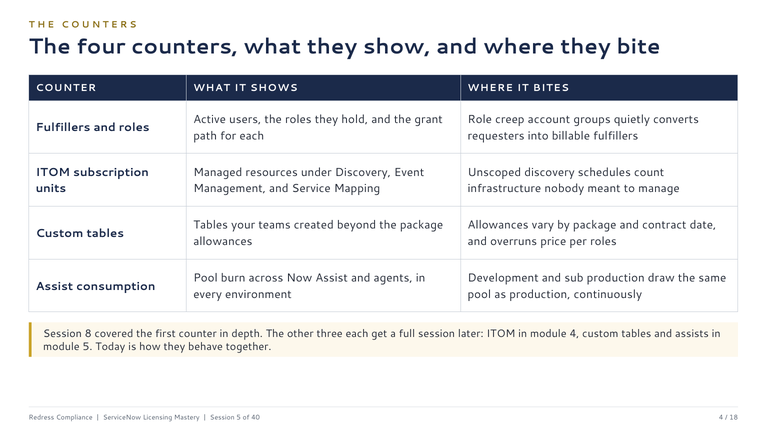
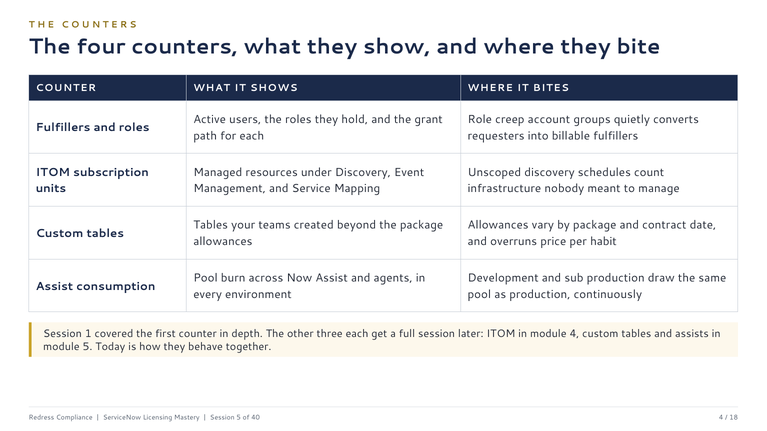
per roles: roles -> habit
8: 8 -> 1
